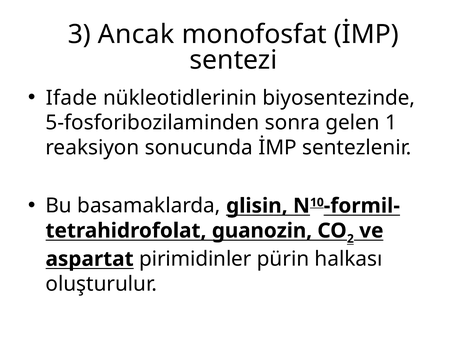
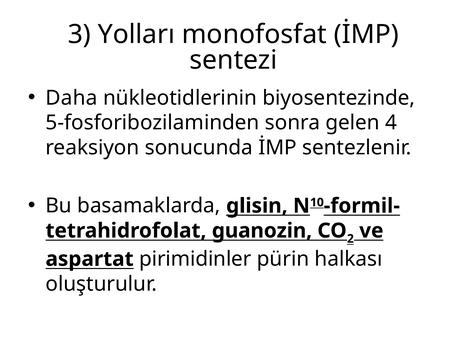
Ancak: Ancak -> Yolları
Ifade: Ifade -> Daha
1: 1 -> 4
